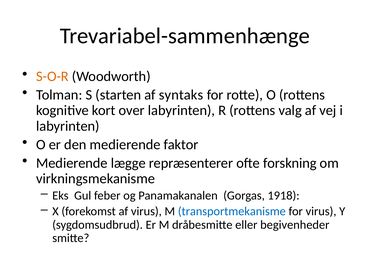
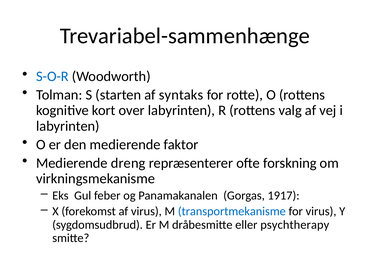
S-O-R colour: orange -> blue
lægge: lægge -> dreng
1918: 1918 -> 1917
begivenheder: begivenheder -> psychtherapy
